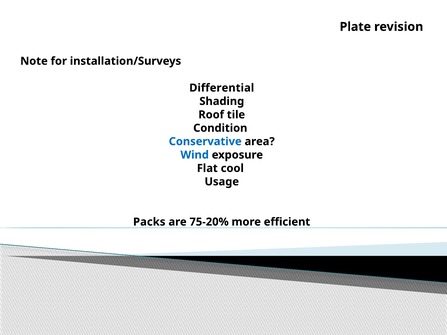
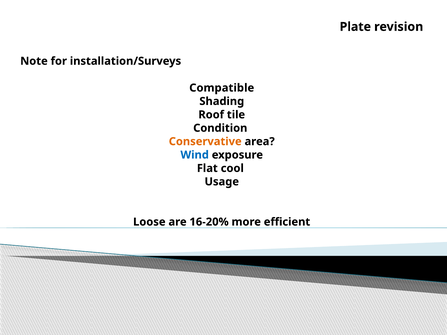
Differential: Differential -> Compatible
Conservative colour: blue -> orange
Packs: Packs -> Loose
75-20%: 75-20% -> 16-20%
